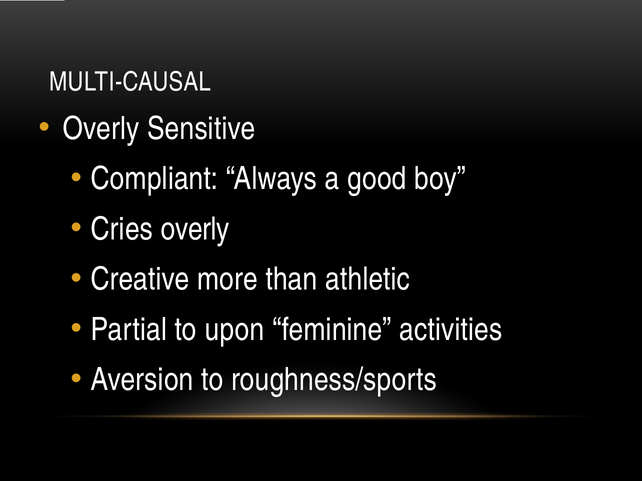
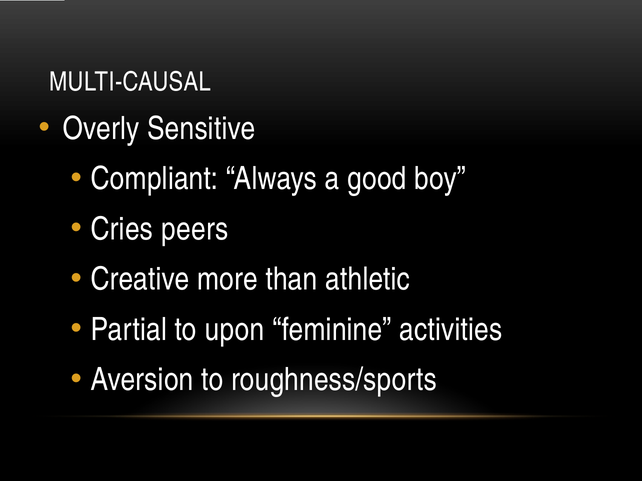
Cries overly: overly -> peers
